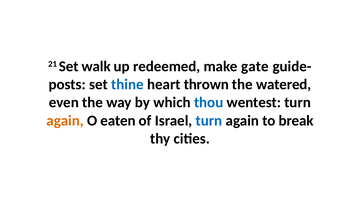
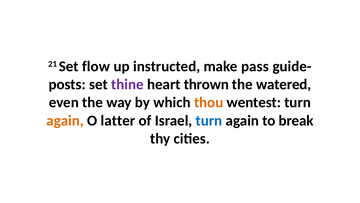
walk: walk -> flow
redeemed: redeemed -> instructed
gate: gate -> pass
thine colour: blue -> purple
thou colour: blue -> orange
eaten: eaten -> latter
